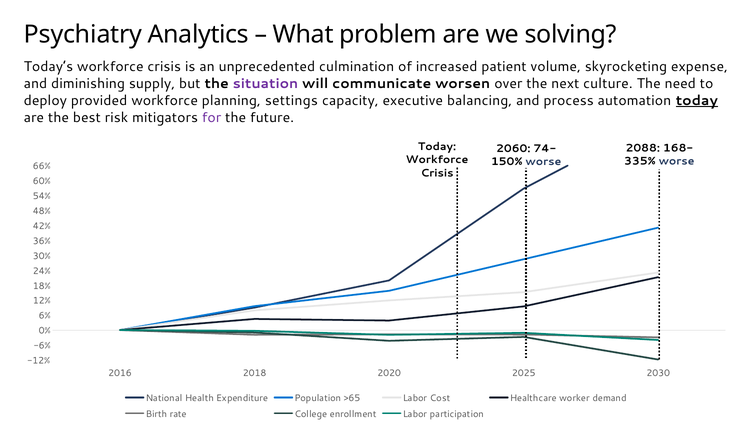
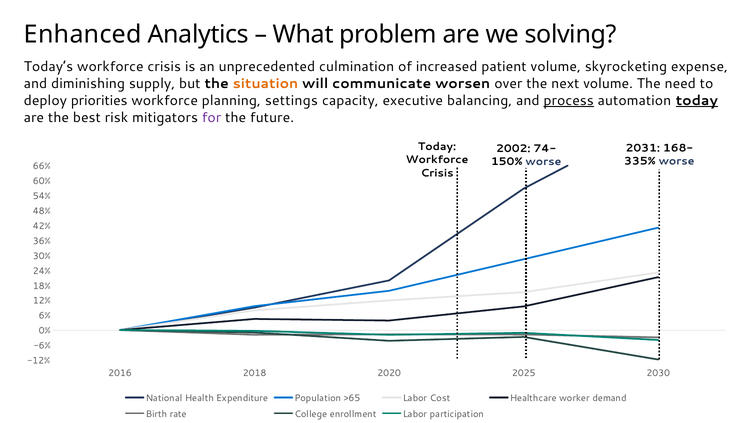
Psychiatry: Psychiatry -> Enhanced
situation colour: purple -> orange
next culture: culture -> volume
provided: provided -> priorities
process underline: none -> present
2088: 2088 -> 2031
2060: 2060 -> 2002
